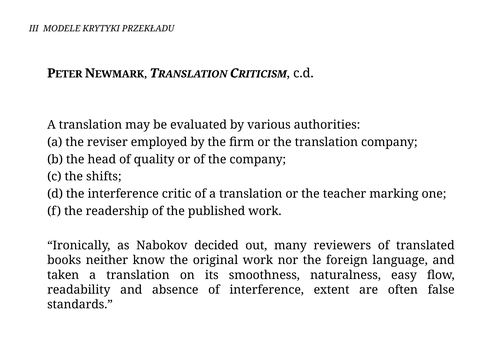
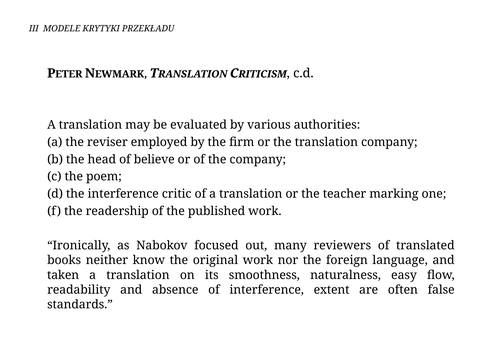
quality: quality -> believe
shifts: shifts -> poem
decided: decided -> focused
